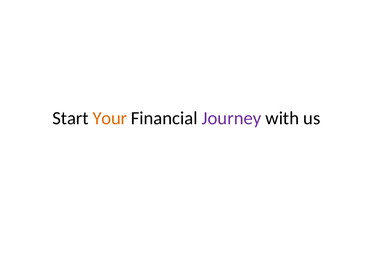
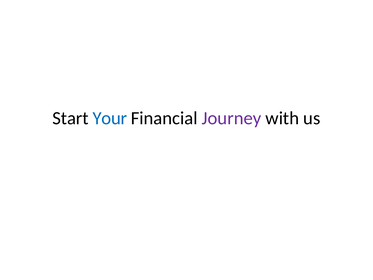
Your colour: orange -> blue
